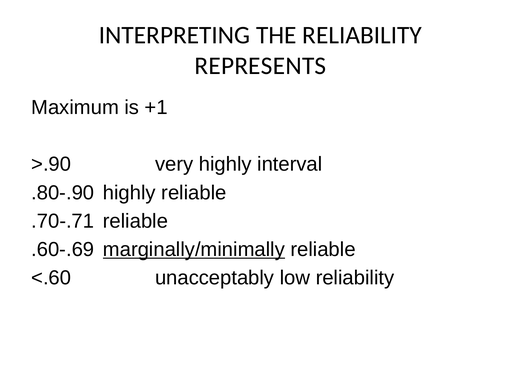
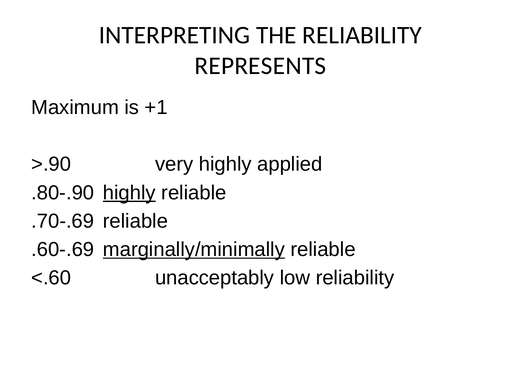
interval: interval -> applied
highly at (129, 193) underline: none -> present
.70-.71: .70-.71 -> .70-.69
